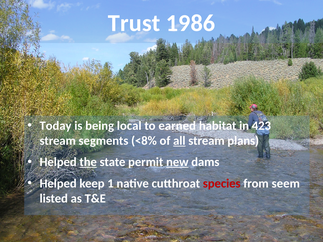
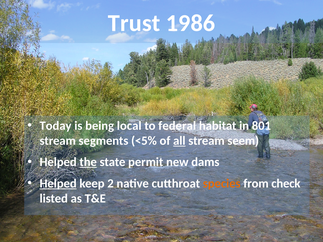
earned: earned -> federal
423: 423 -> 801
<8%: <8% -> <5%
plans: plans -> seem
new underline: present -> none
Helped at (58, 184) underline: none -> present
1: 1 -> 2
species colour: red -> orange
seem: seem -> check
